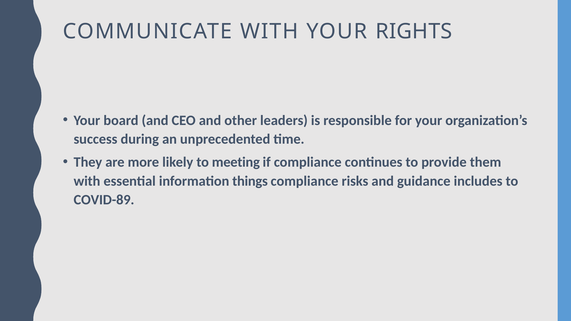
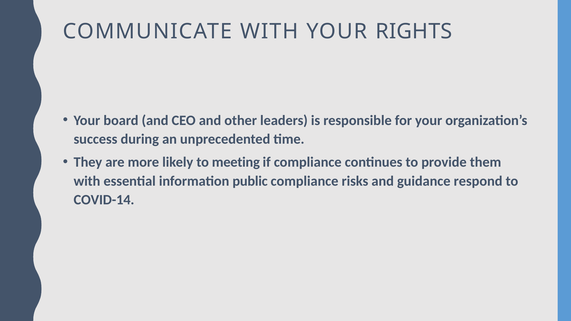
things: things -> public
includes: includes -> respond
COVID-89: COVID-89 -> COVID-14
